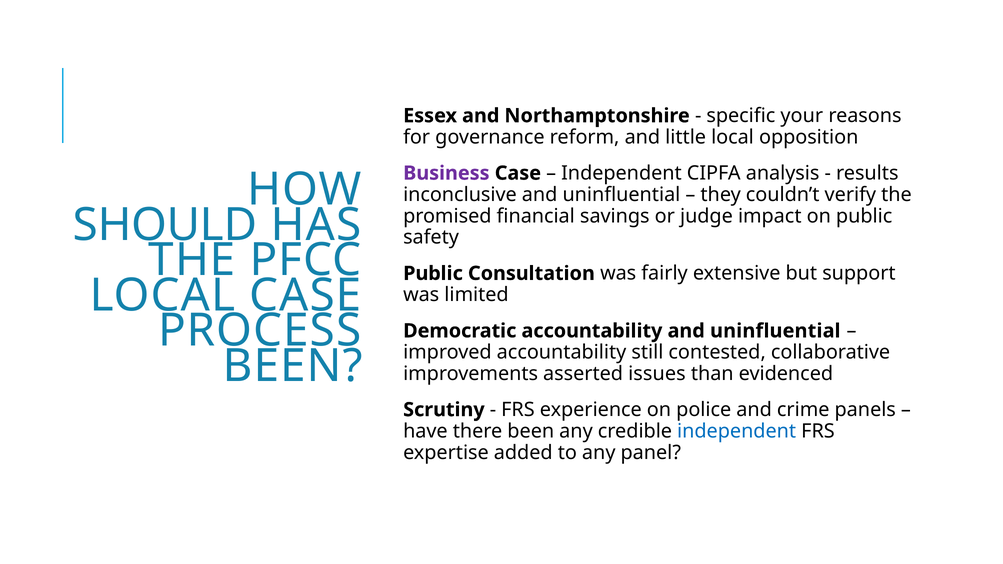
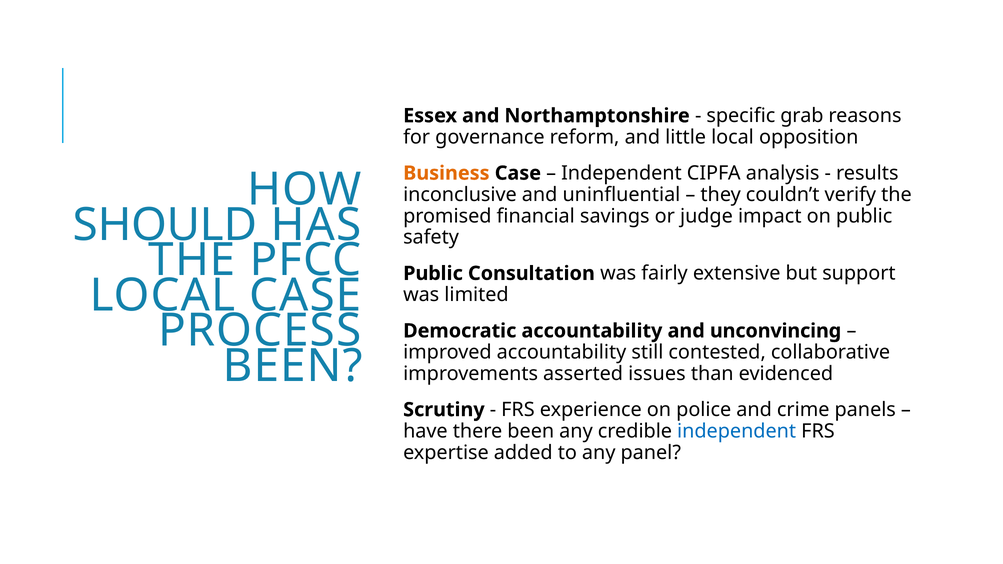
your: your -> grab
Business colour: purple -> orange
accountability and uninfluential: uninfluential -> unconvincing
